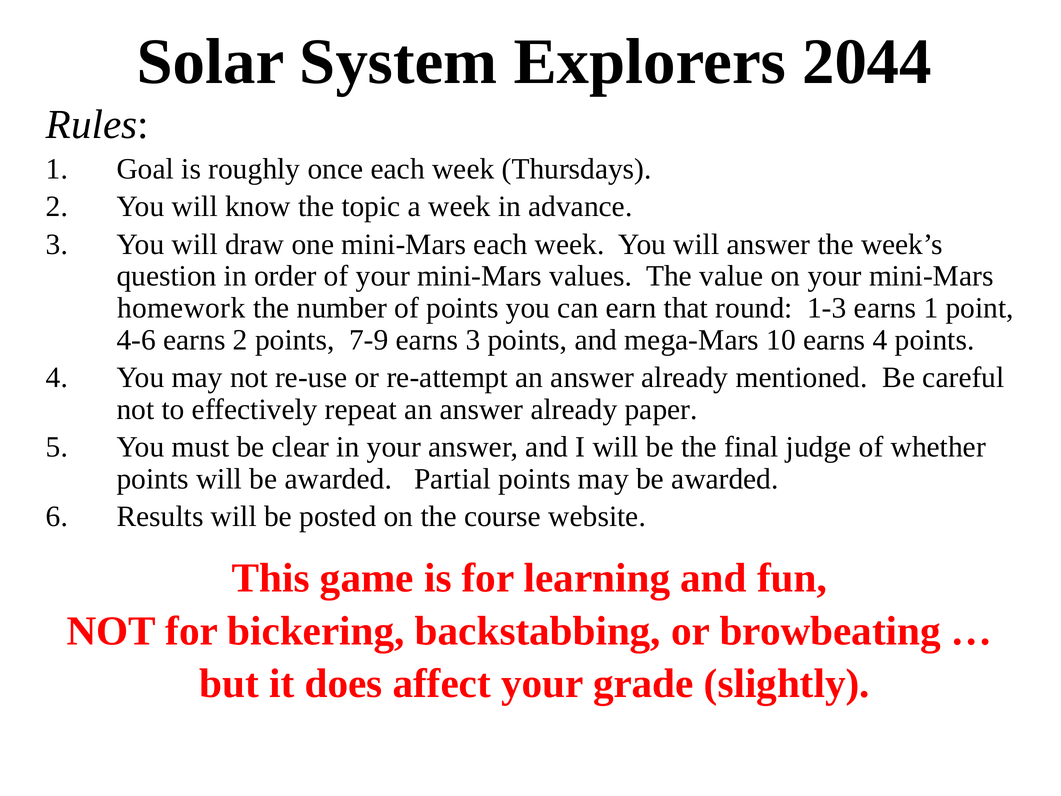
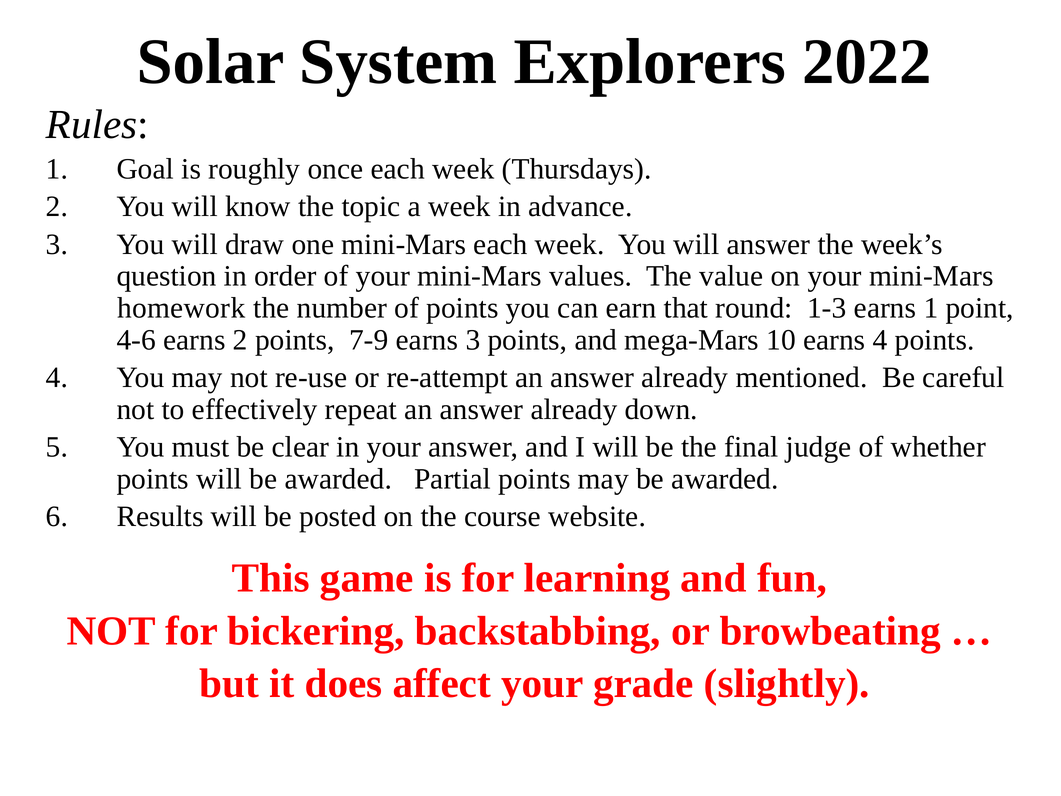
2044: 2044 -> 2022
paper: paper -> down
